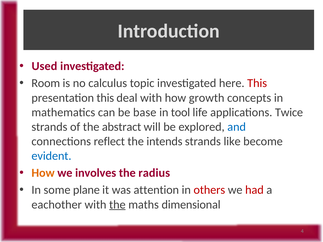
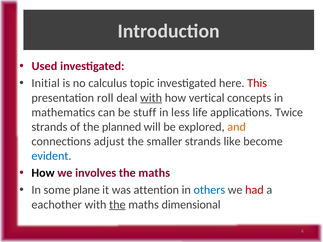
Room: Room -> Initial
presentation this: this -> roll
with at (151, 98) underline: none -> present
growth: growth -> vertical
base: base -> stuff
tool: tool -> less
abstract: abstract -> planned
and colour: blue -> orange
reflect: reflect -> adjust
intends: intends -> smaller
How at (43, 173) colour: orange -> black
radius at (154, 173): radius -> maths
others colour: red -> blue
